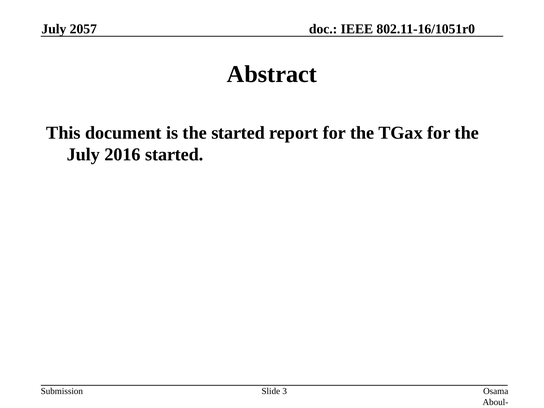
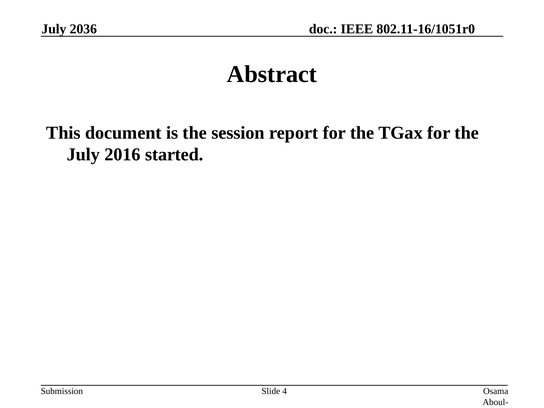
2057: 2057 -> 2036
the started: started -> session
3: 3 -> 4
